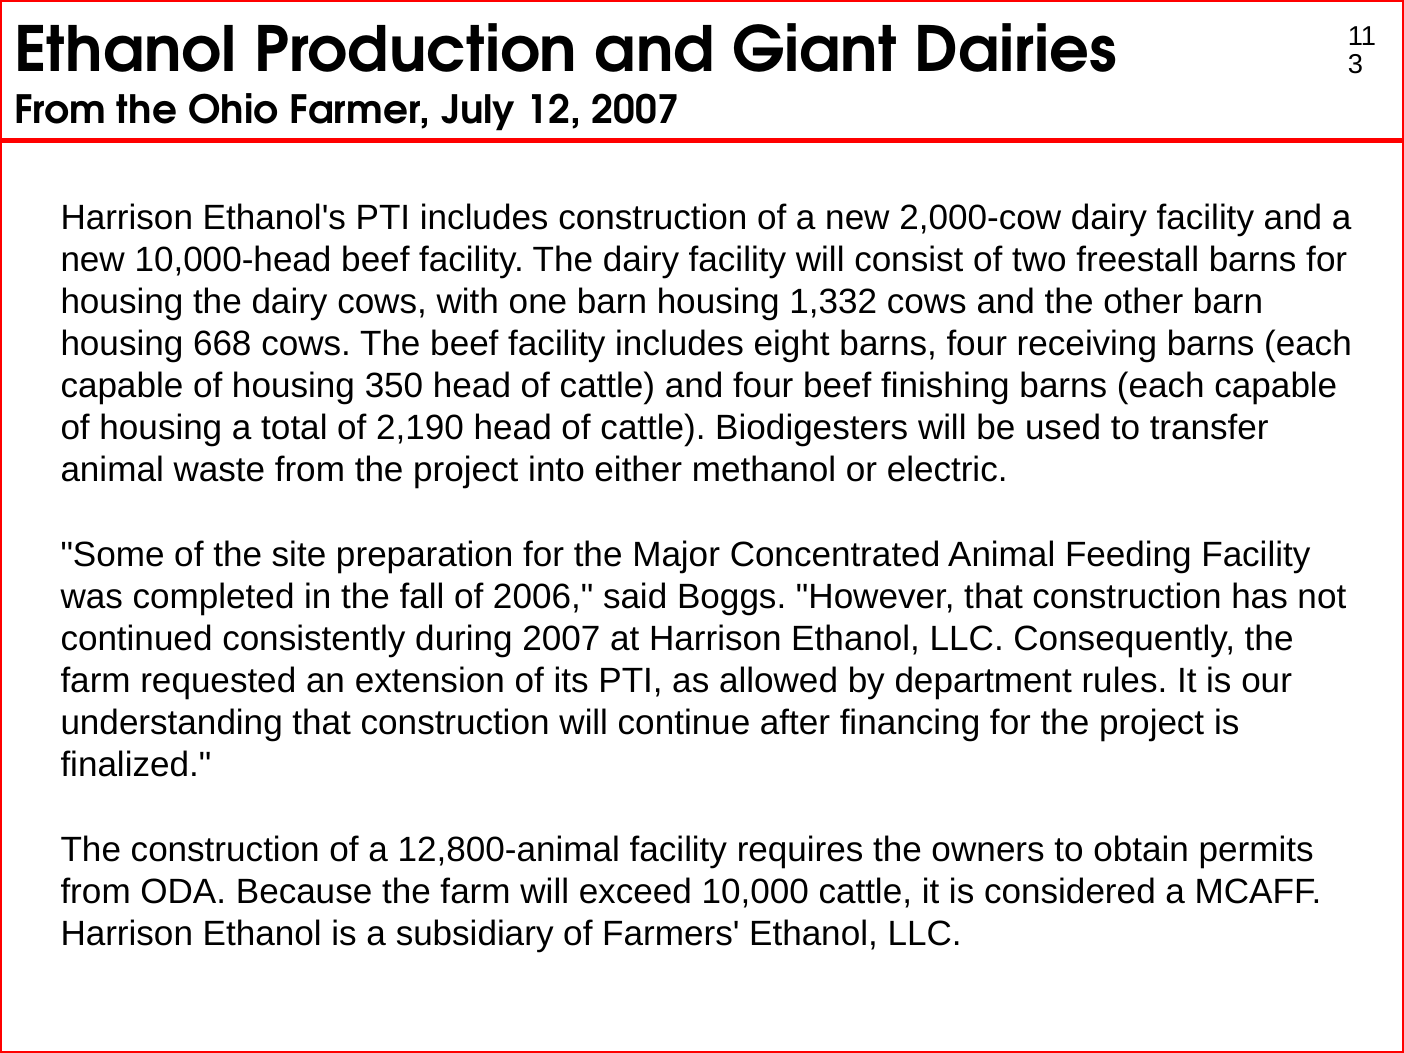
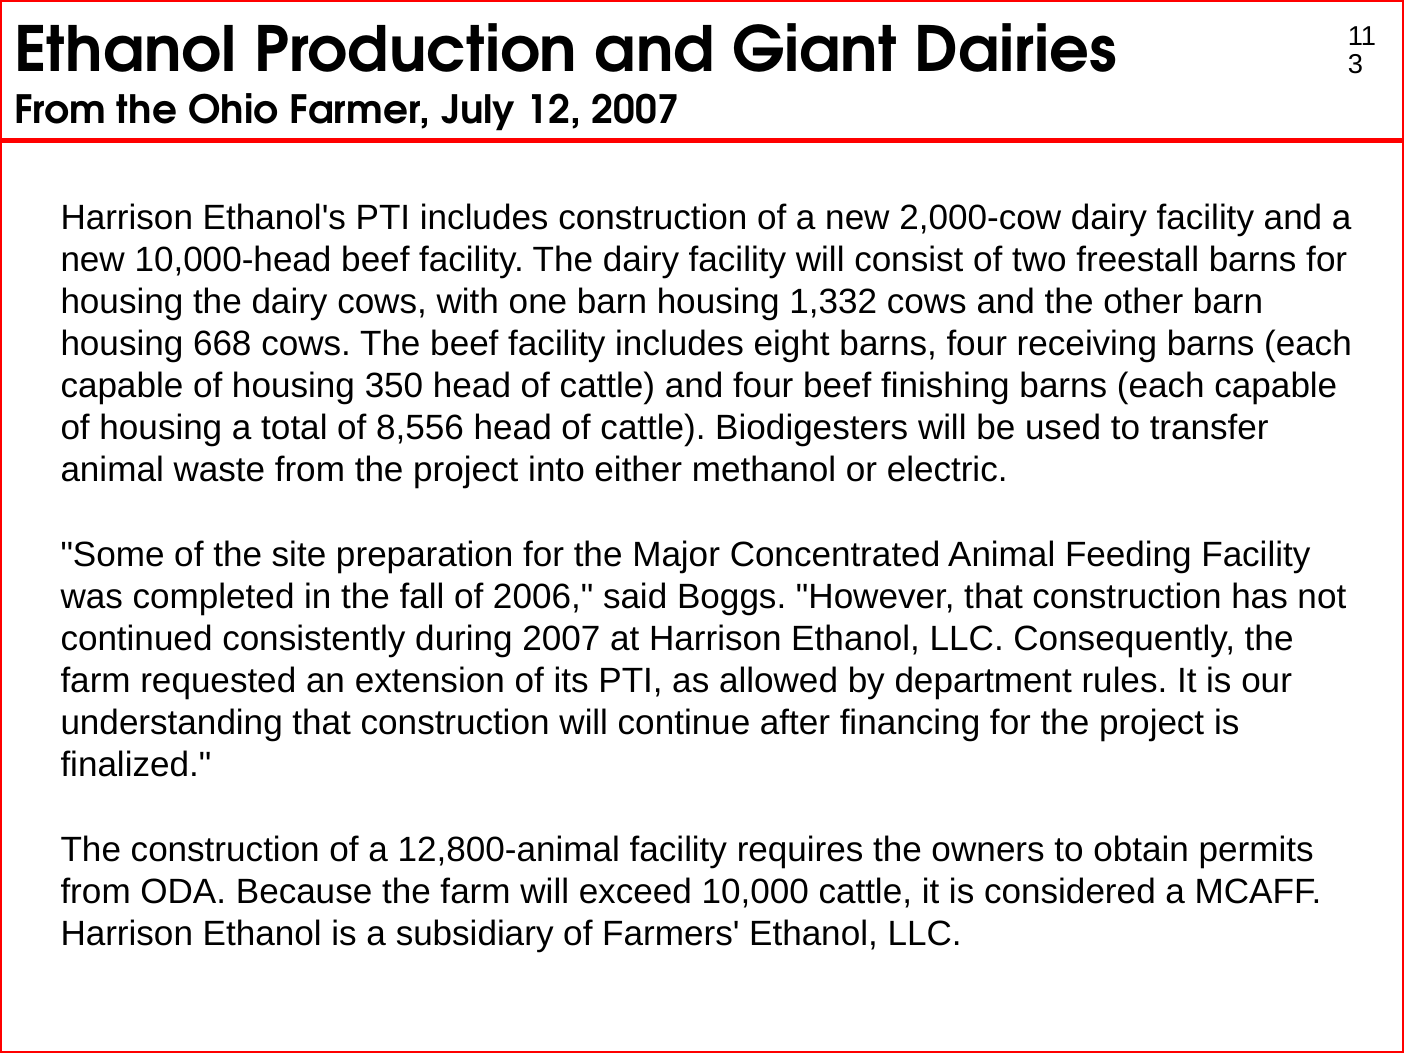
2,190: 2,190 -> 8,556
